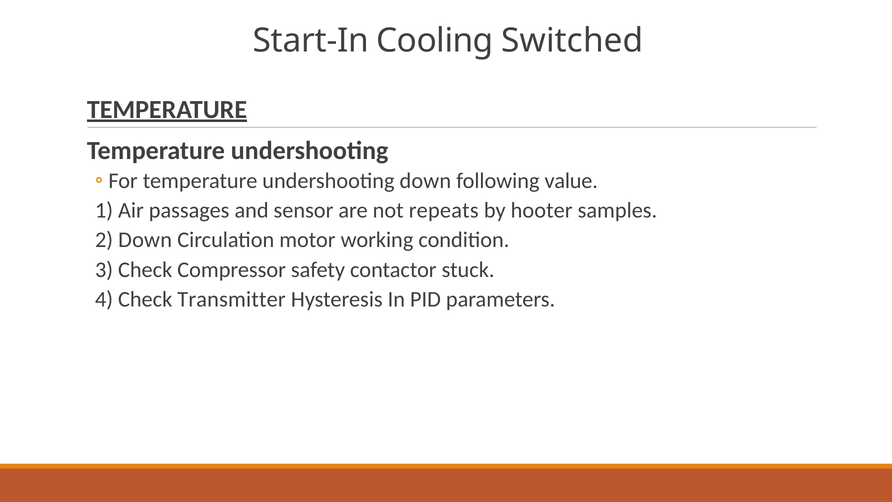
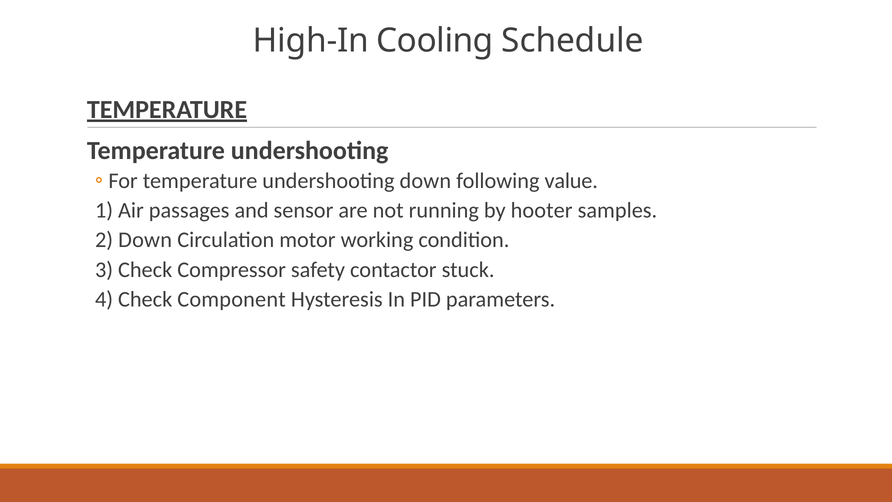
Start-In: Start-In -> High-In
Switched: Switched -> Schedule
repeats: repeats -> running
Transmitter: Transmitter -> Component
